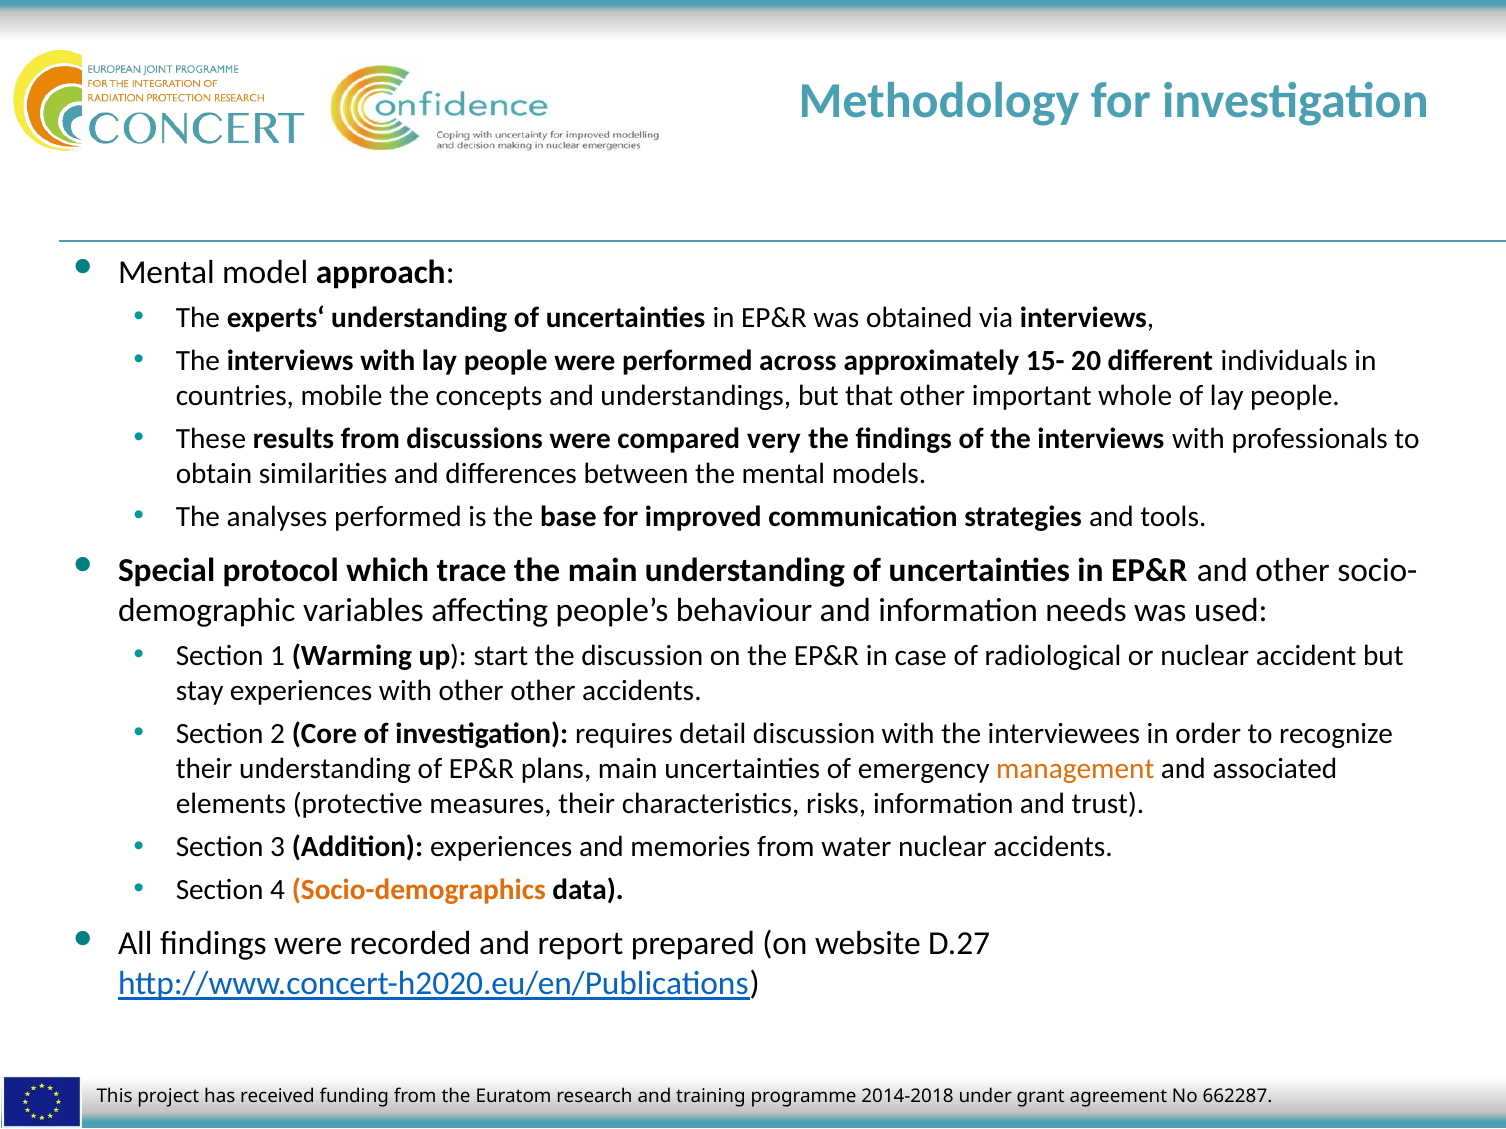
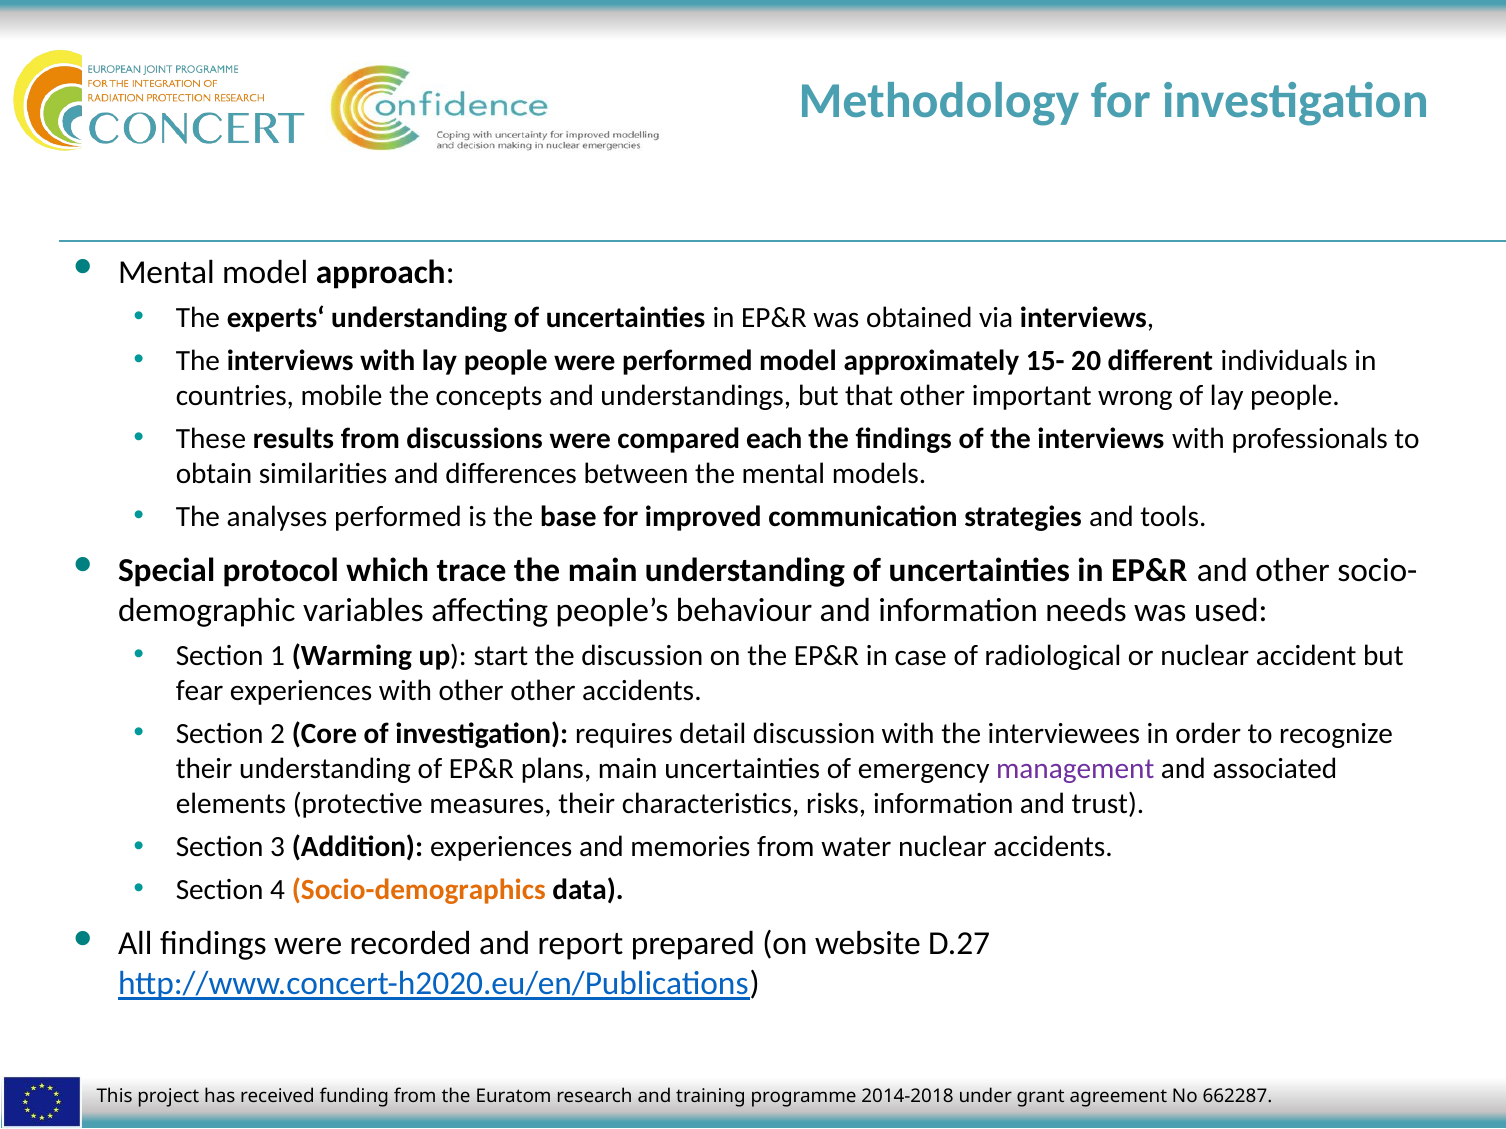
performed across: across -> model
whole: whole -> wrong
very: very -> each
stay: stay -> fear
management colour: orange -> purple
